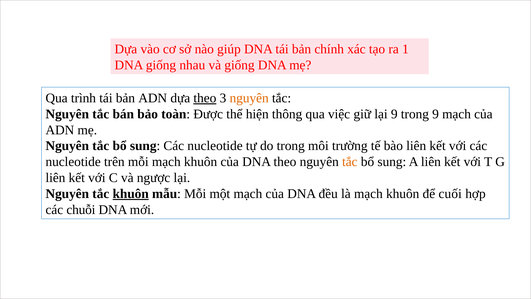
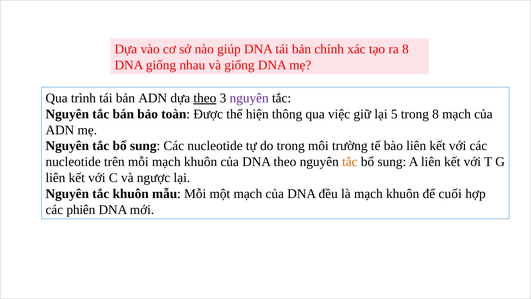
ra 1: 1 -> 8
nguyên at (249, 98) colour: orange -> purple
lại 9: 9 -> 5
trong 9: 9 -> 8
khuôn at (131, 194) underline: present -> none
chuỗi: chuỗi -> phiên
